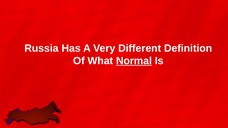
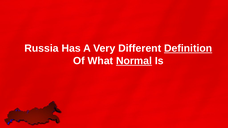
Definition underline: none -> present
